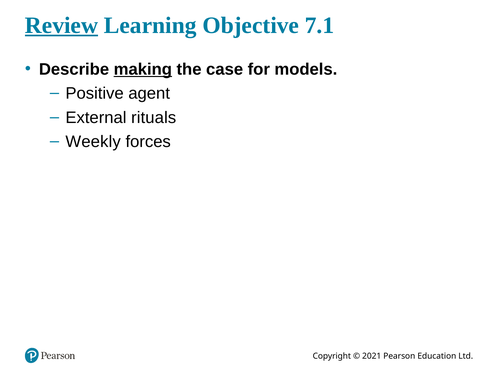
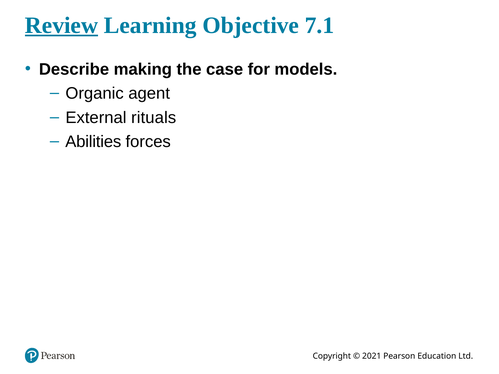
making underline: present -> none
Positive: Positive -> Organic
Weekly: Weekly -> Abilities
